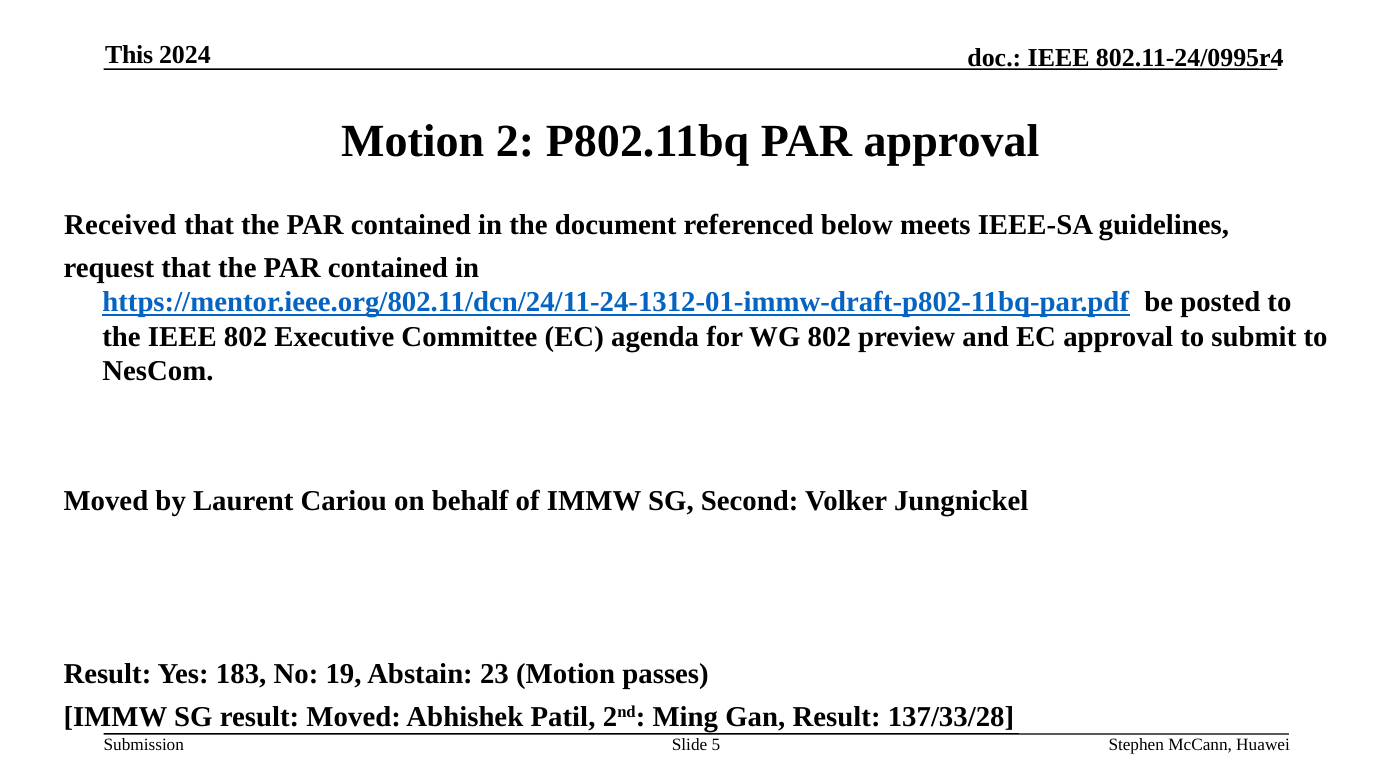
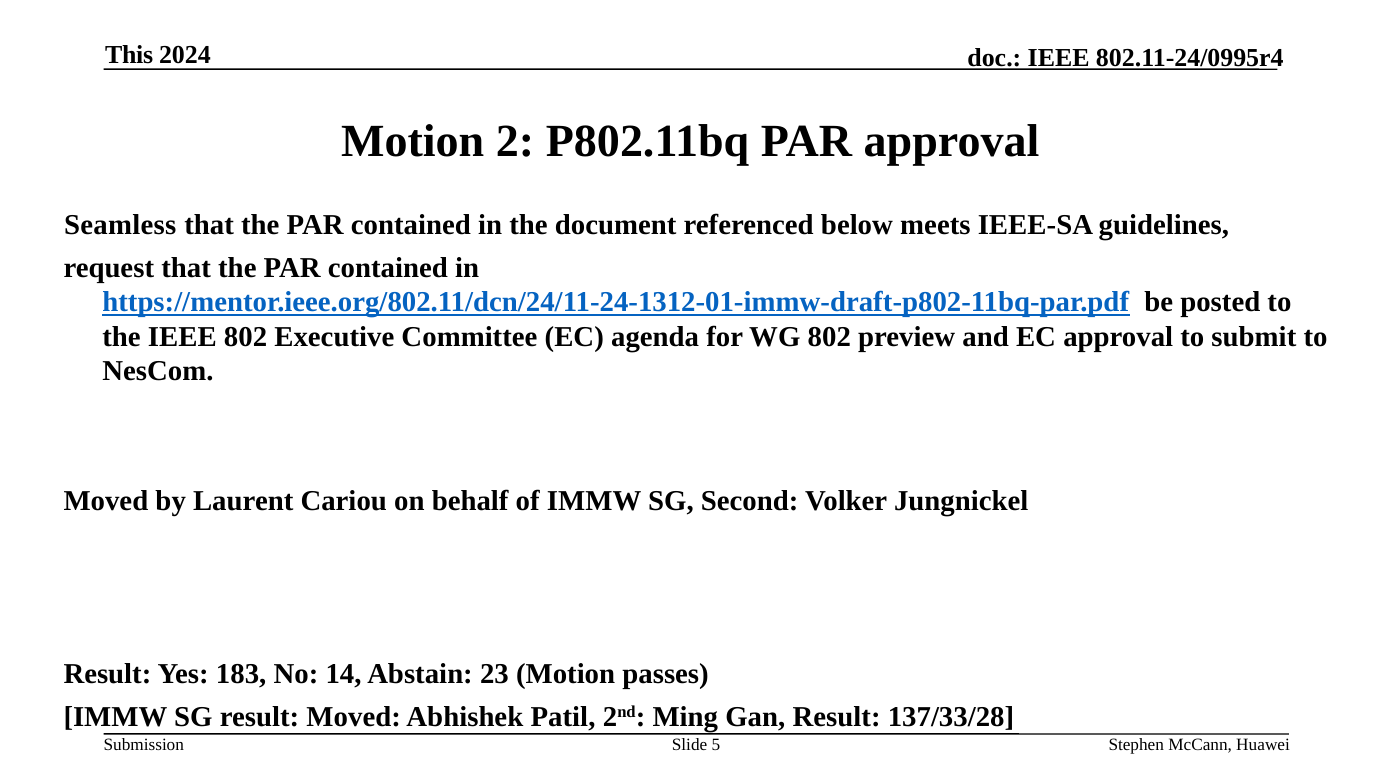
Received: Received -> Seamless
19: 19 -> 14
